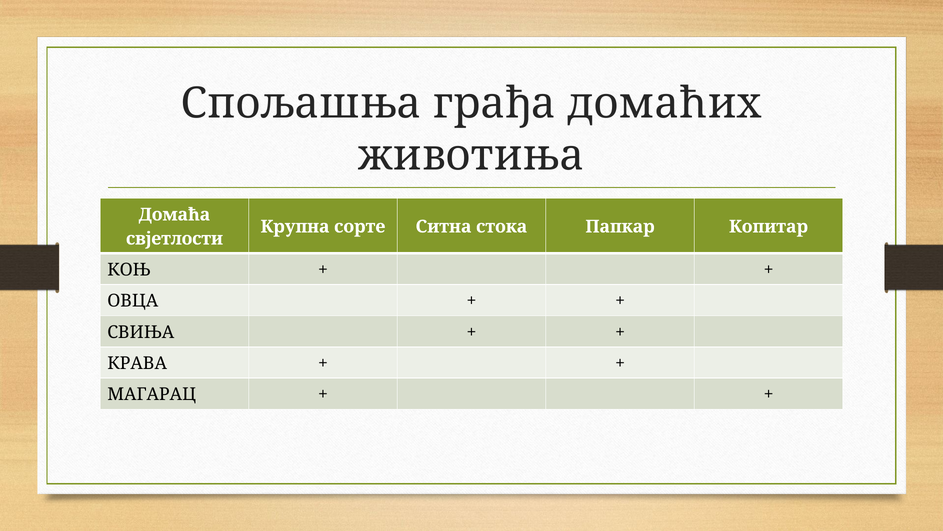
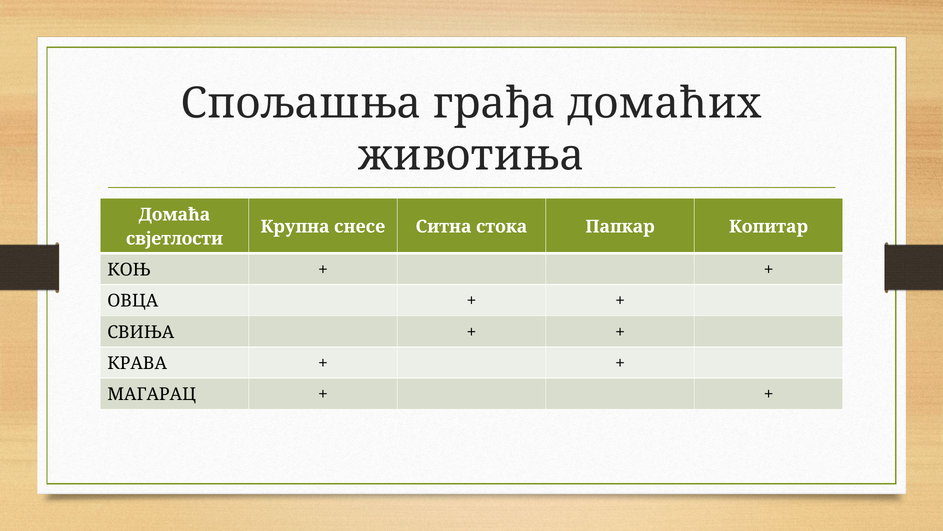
сорте: сорте -> снесе
